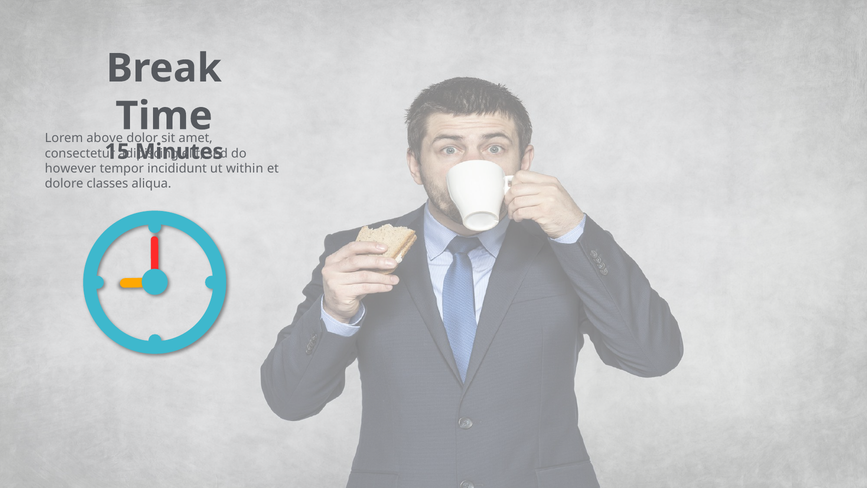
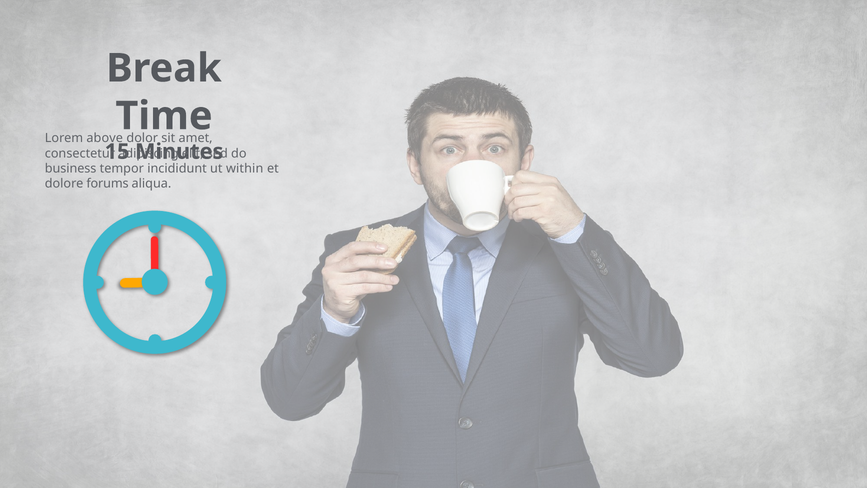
however: however -> business
classes: classes -> forums
